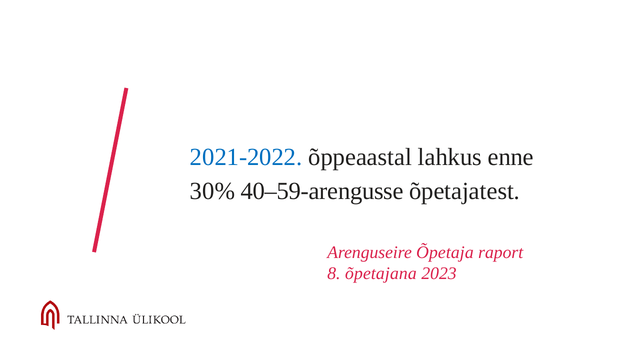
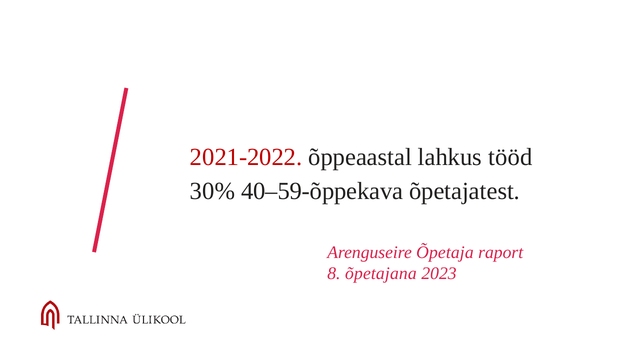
2021-2022 colour: blue -> red
enne: enne -> tööd
40–59-arengusse: 40–59-arengusse -> 40–59-õppekava
